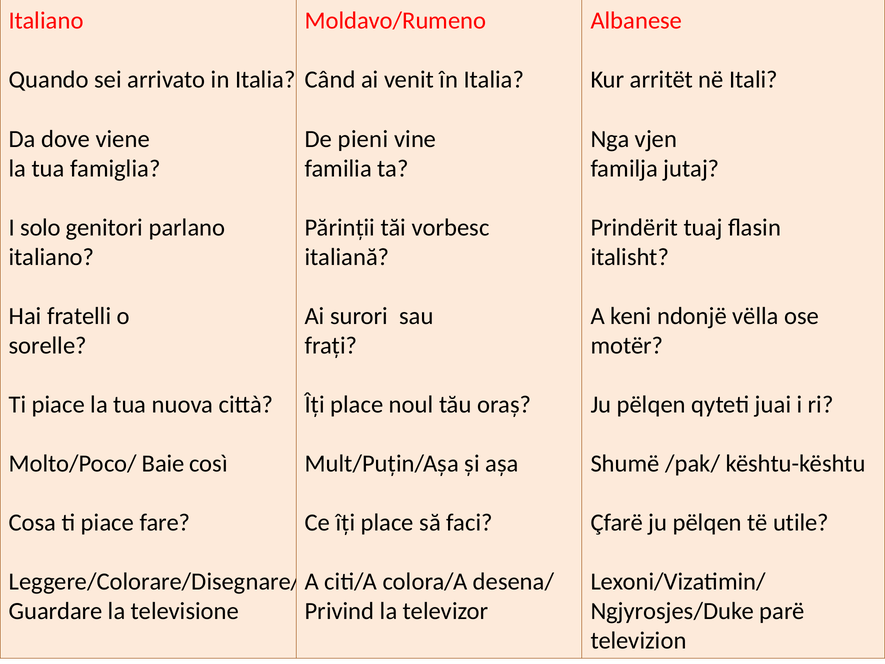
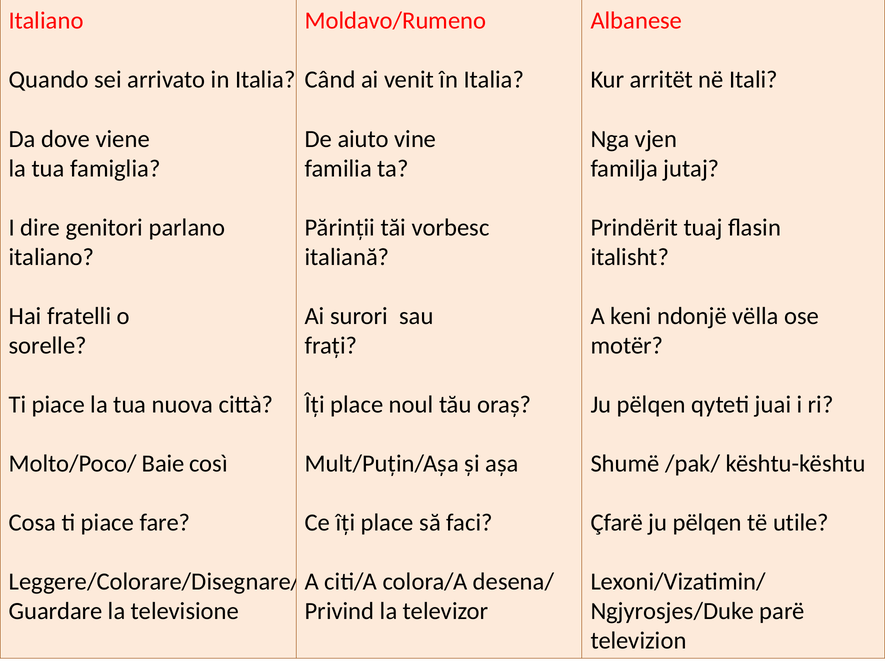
pieni: pieni -> aiuto
solo: solo -> dire
